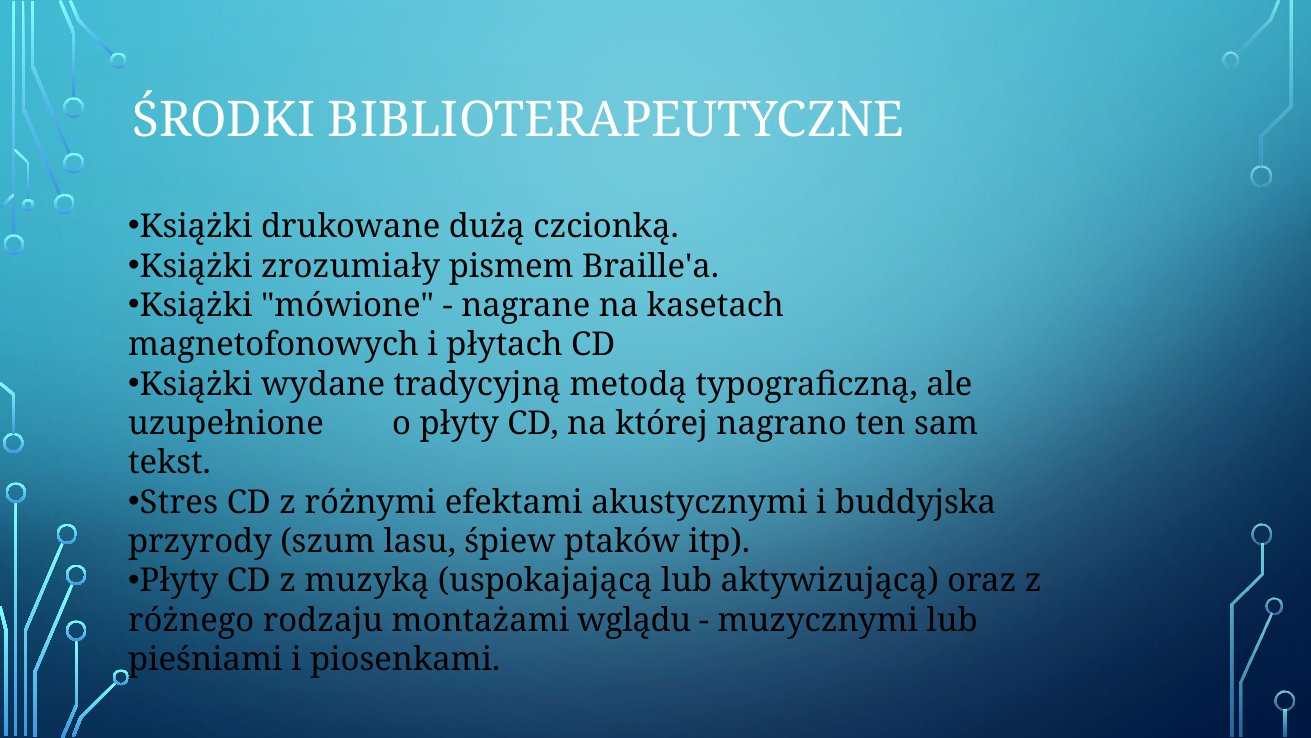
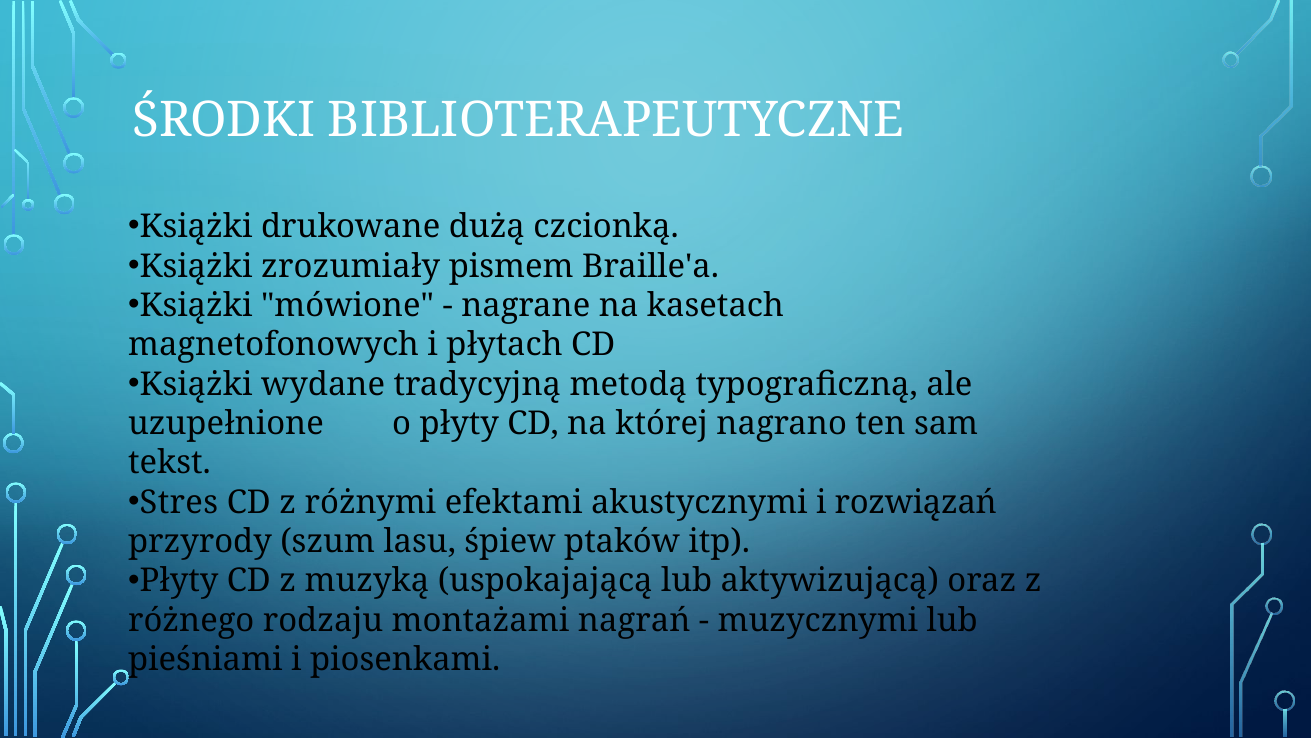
buddyjska: buddyjska -> rozwiązań
wglądu: wglądu -> nagrań
